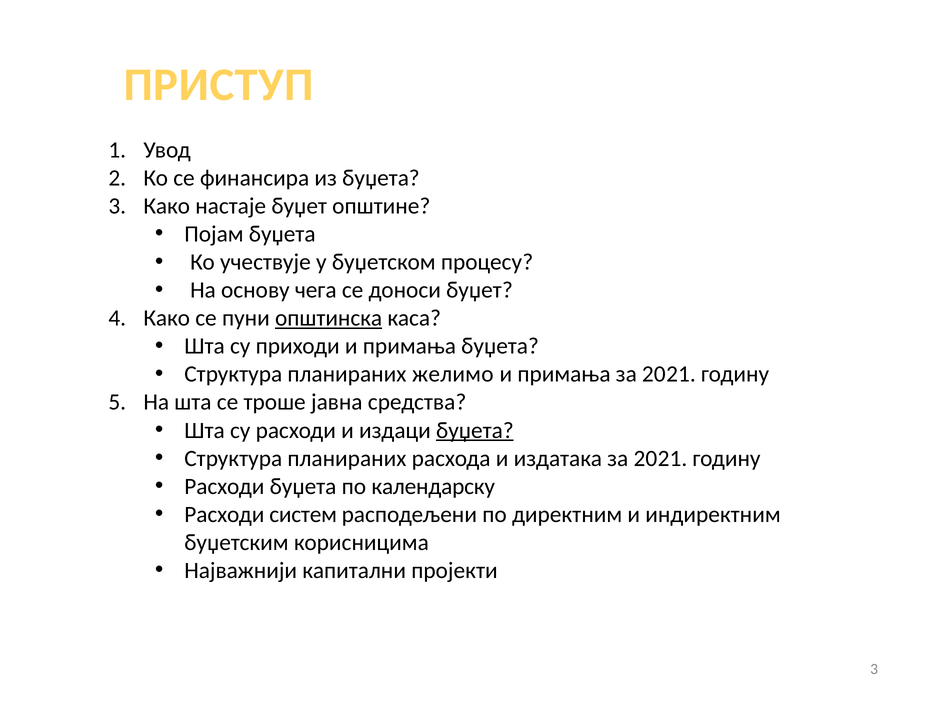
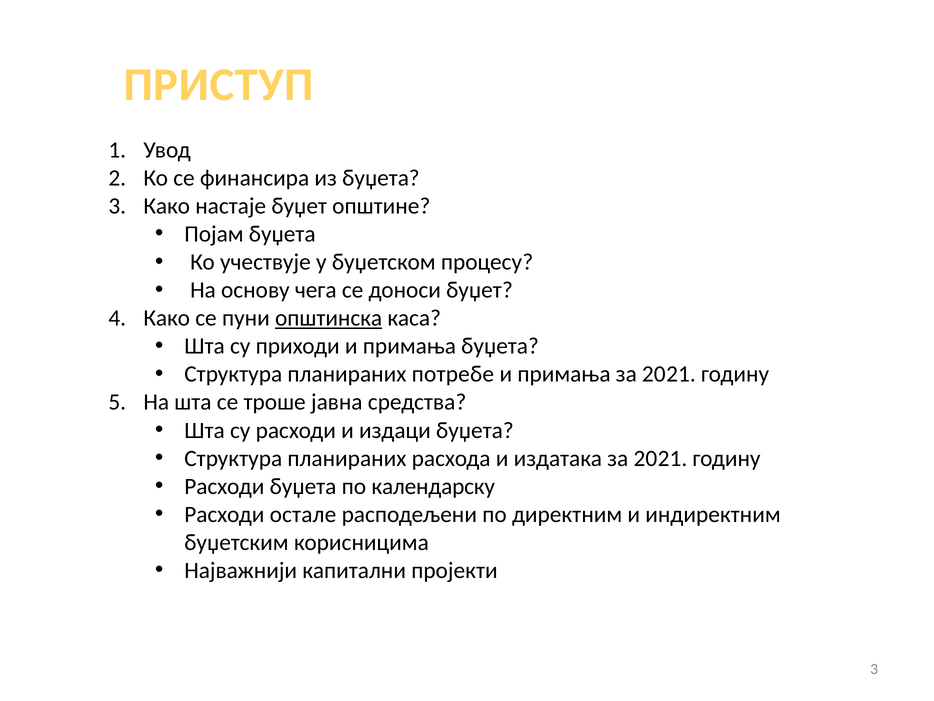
желимо: желимо -> потребе
буџета at (475, 430) underline: present -> none
систем: систем -> остале
